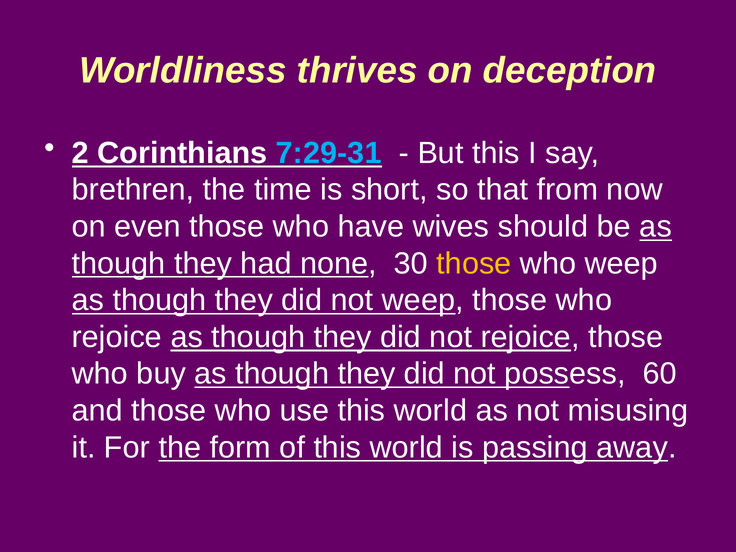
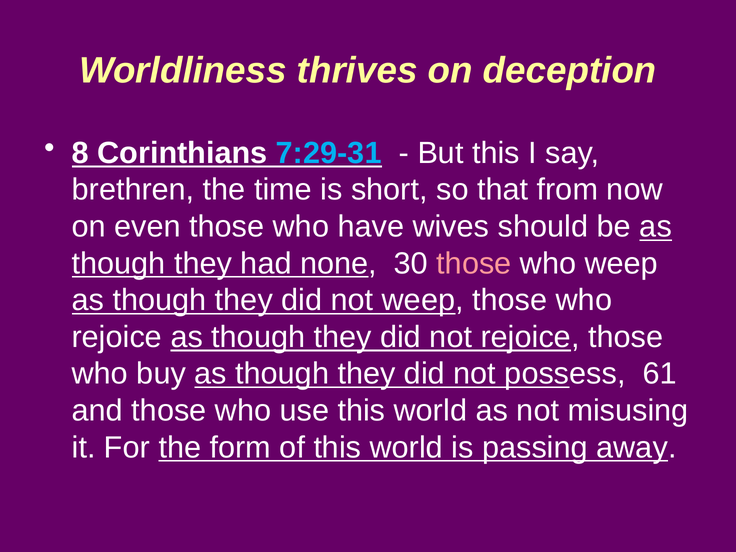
2: 2 -> 8
those at (474, 263) colour: yellow -> pink
60: 60 -> 61
